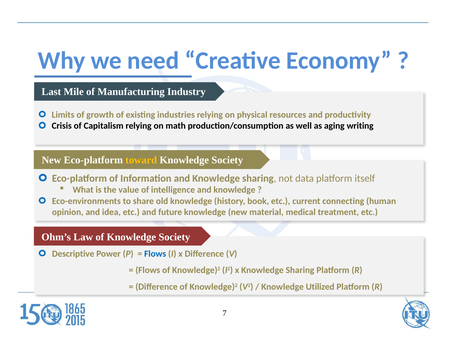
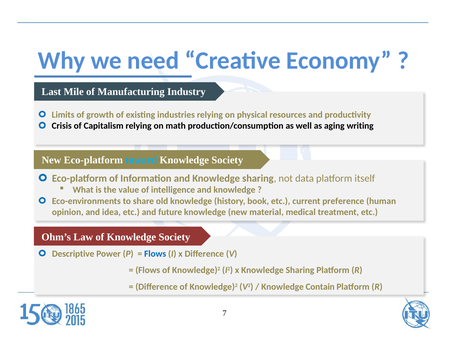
toward colour: yellow -> light blue
connecting: connecting -> preference
Utilized: Utilized -> Contain
